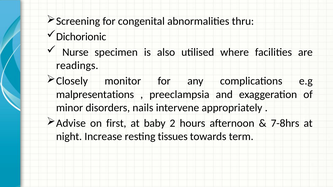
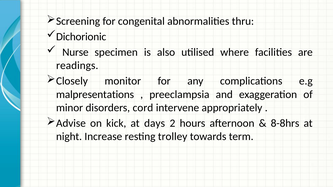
nails: nails -> cord
first: first -> kick
baby: baby -> days
7-8hrs: 7-8hrs -> 8-8hrs
tissues: tissues -> trolley
